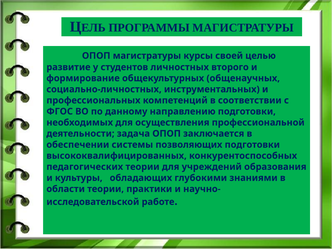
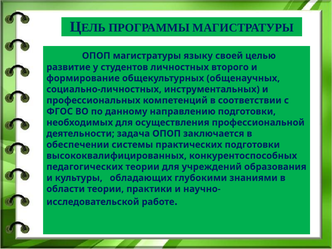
курсы: курсы -> языку
позволяющих: позволяющих -> практических
